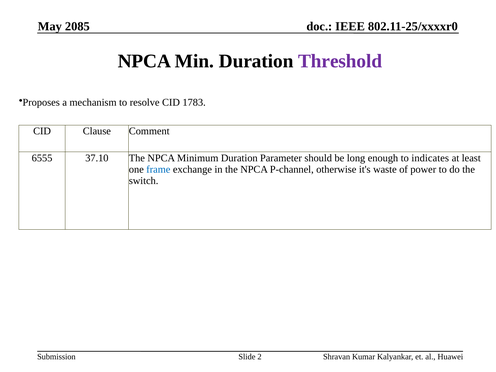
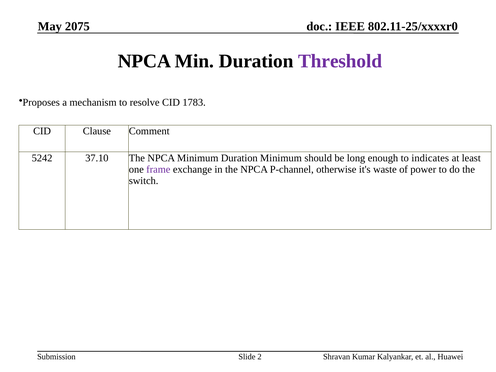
2085: 2085 -> 2075
6555: 6555 -> 5242
Duration Parameter: Parameter -> Minimum
frame colour: blue -> purple
